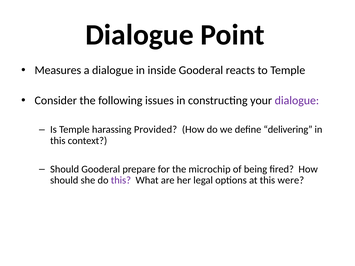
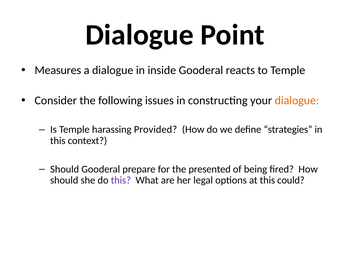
dialogue at (297, 100) colour: purple -> orange
delivering: delivering -> strategies
microchip: microchip -> presented
were: were -> could
